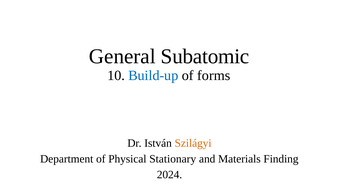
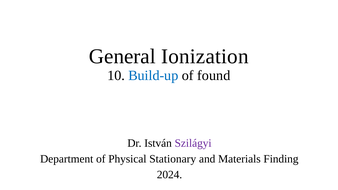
Subatomic: Subatomic -> Ionization
forms: forms -> found
Szilágyi colour: orange -> purple
